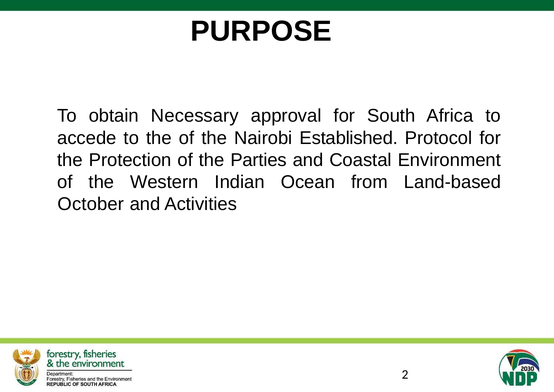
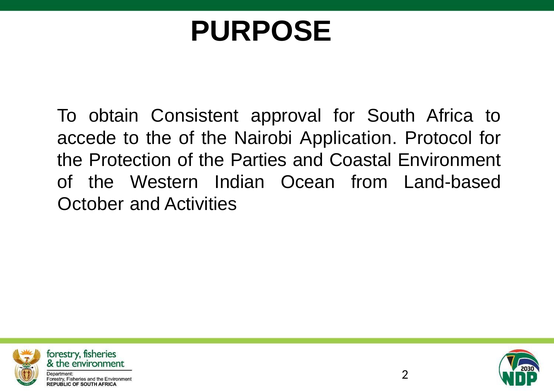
Necessary: Necessary -> Consistent
Established: Established -> Application
